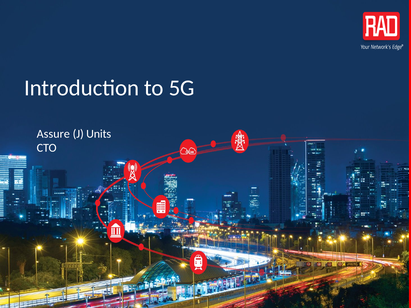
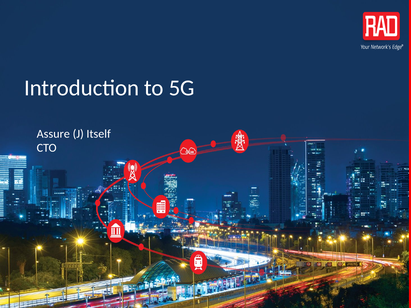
Units: Units -> Itself
